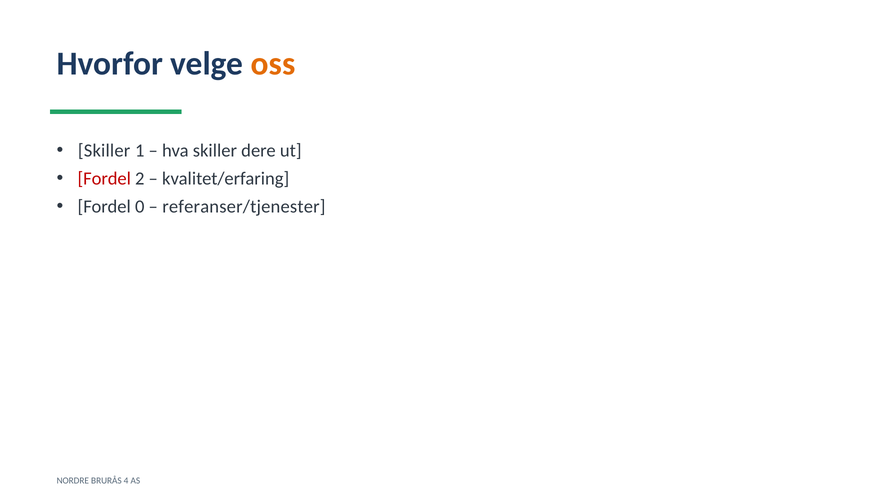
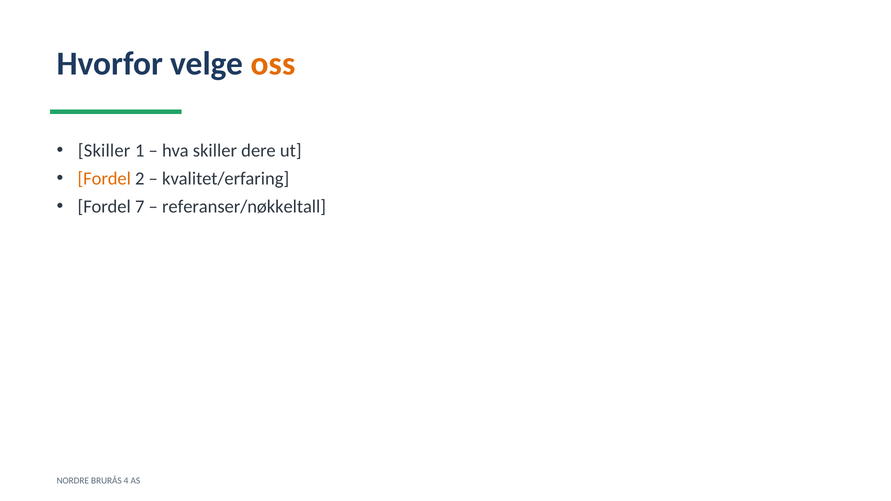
Fordel at (104, 179) colour: red -> orange
0: 0 -> 7
referanser/tjenester: referanser/tjenester -> referanser/nøkkeltall
